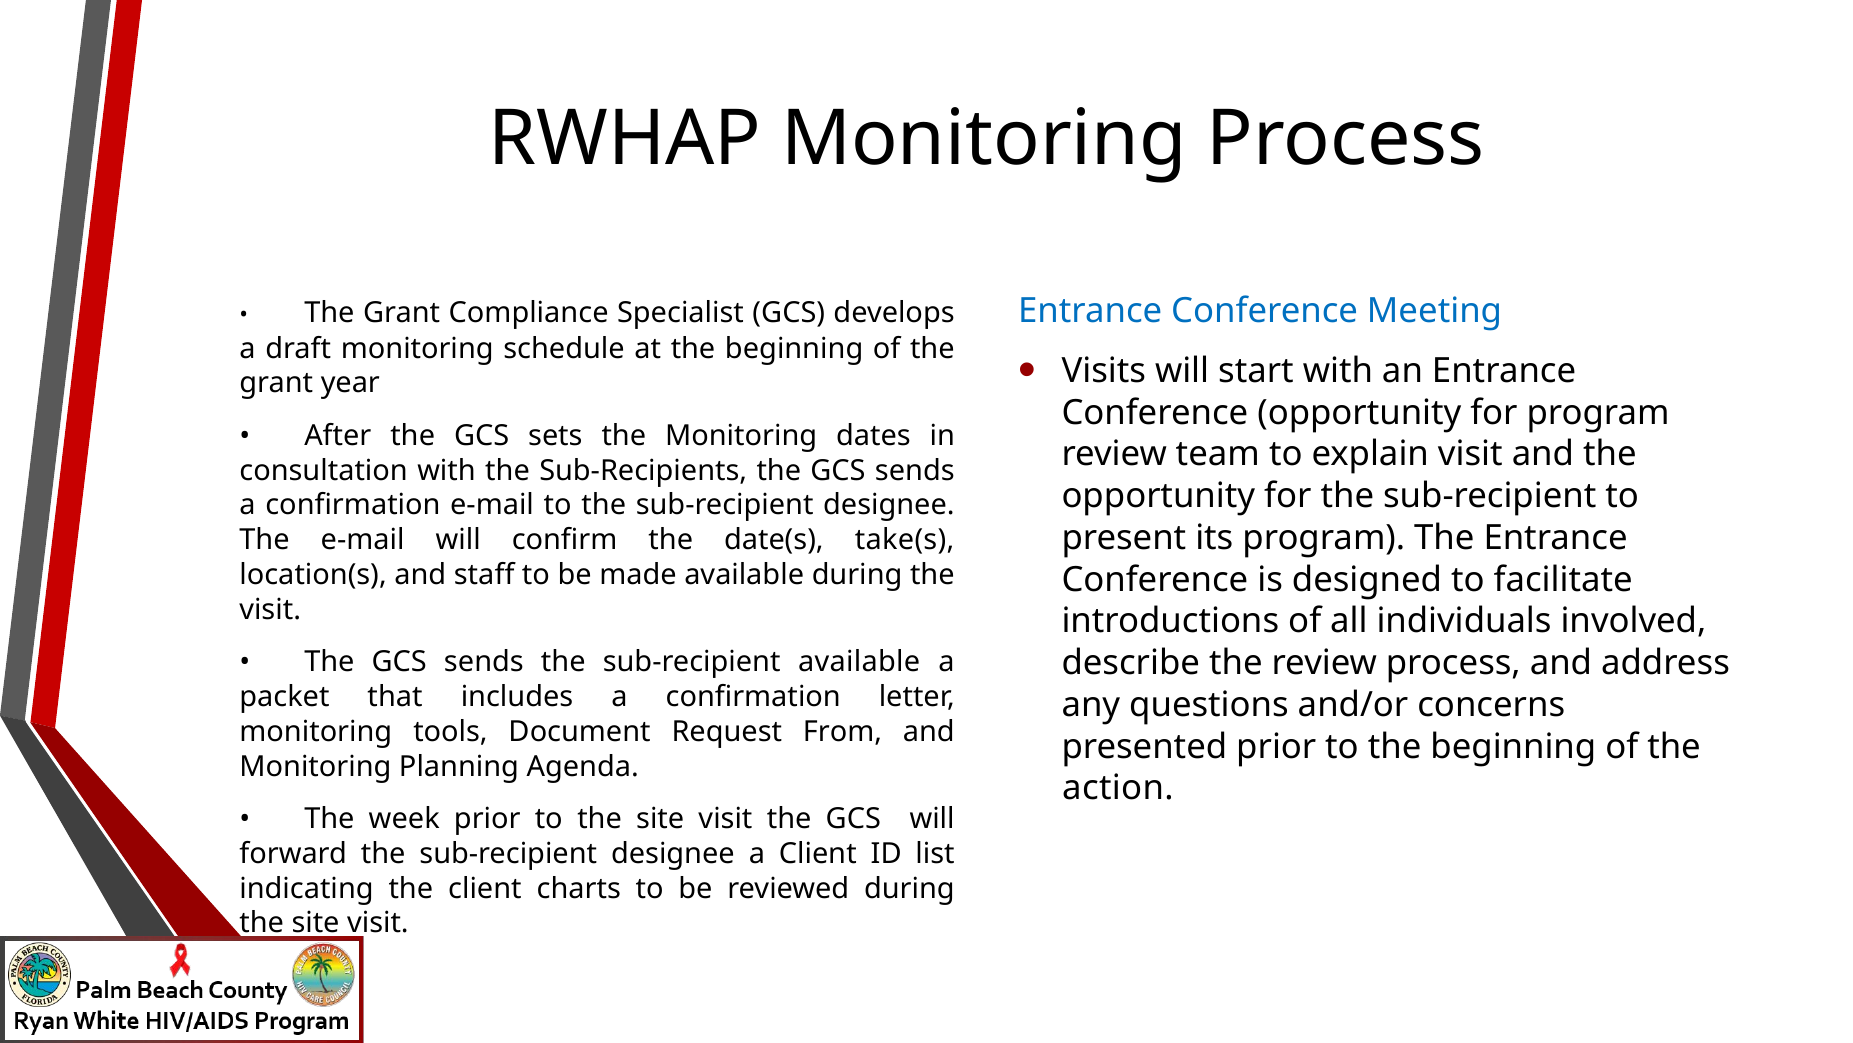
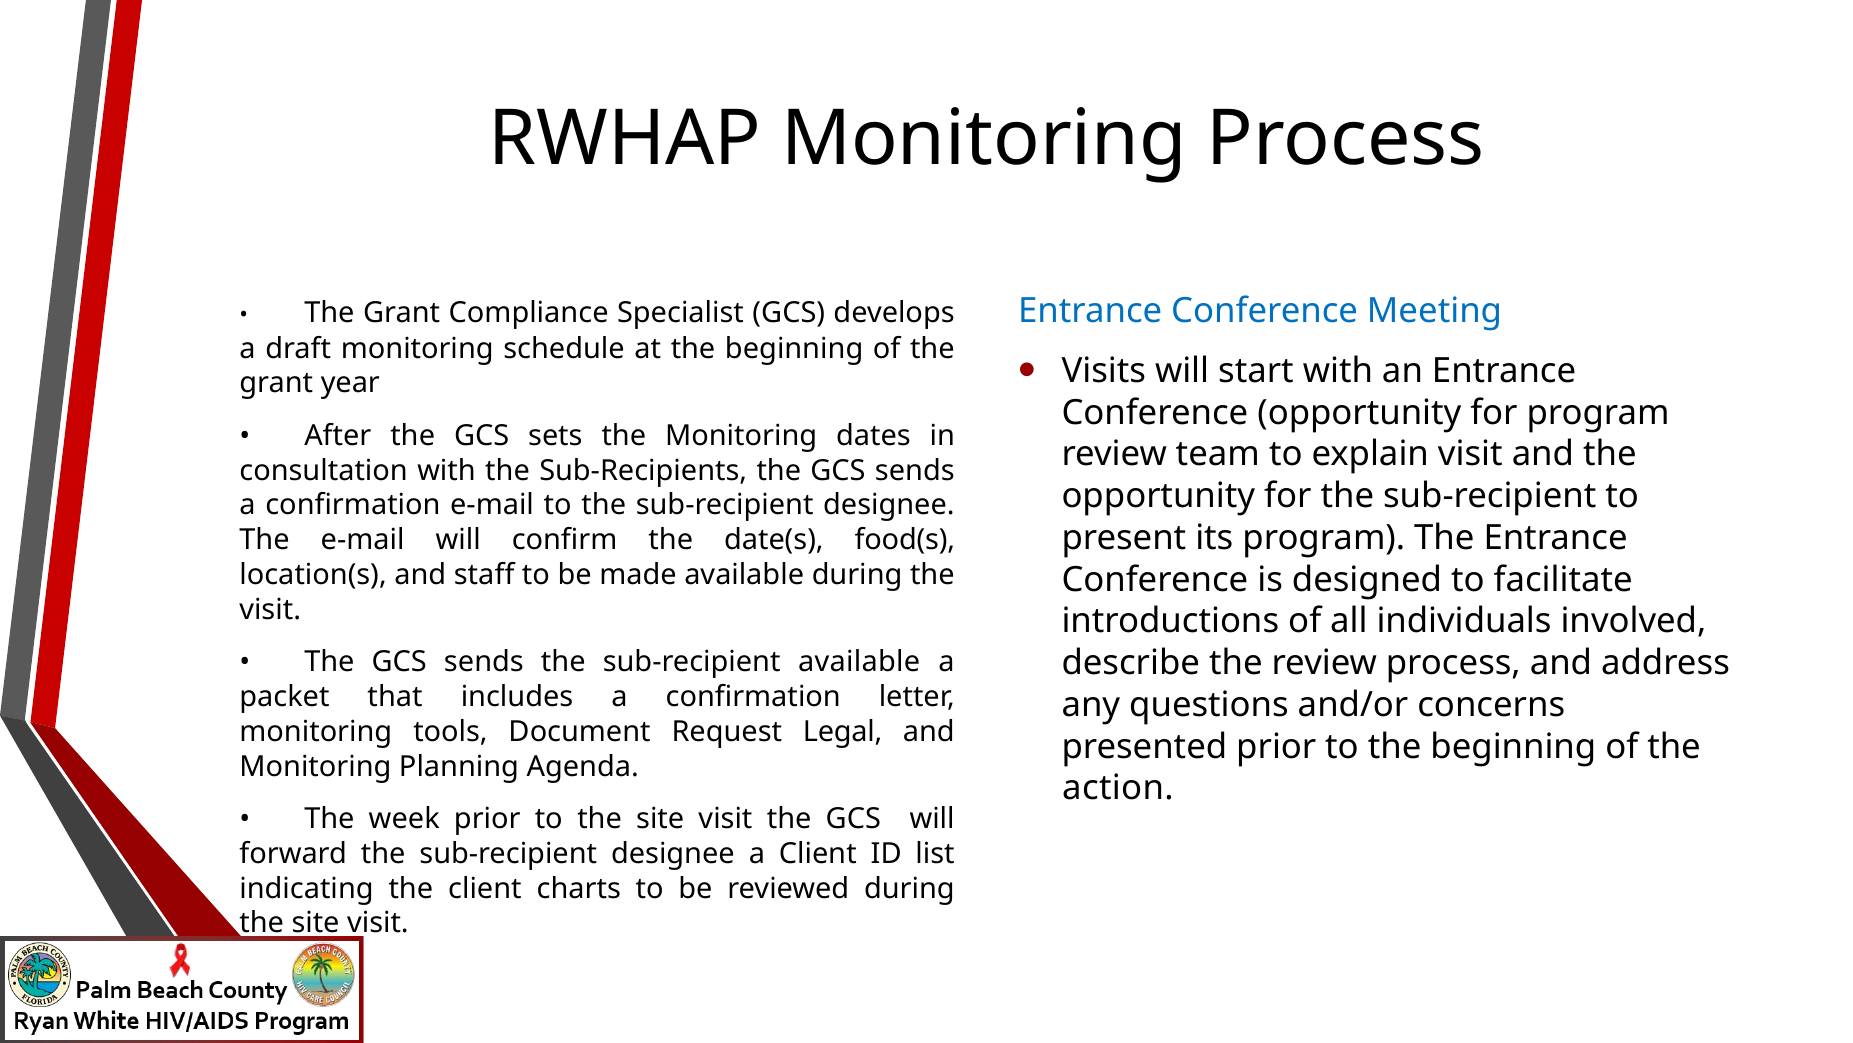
take(s: take(s -> food(s
From: From -> Legal
